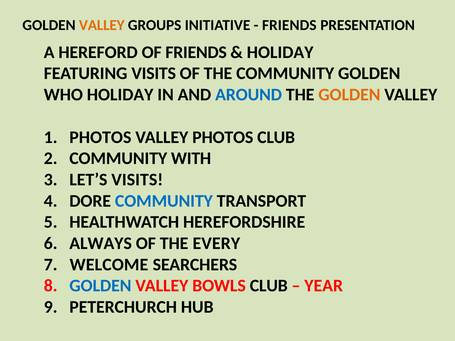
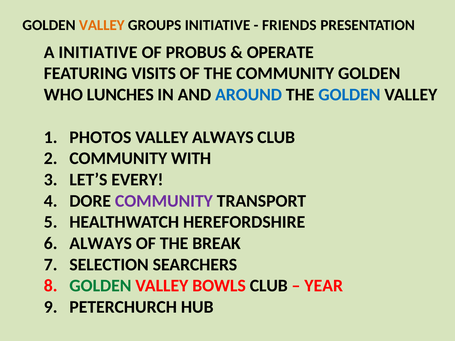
A HEREFORD: HEREFORD -> INITIATIVE
OF FRIENDS: FRIENDS -> PROBUS
HOLIDAY at (280, 52): HOLIDAY -> OPERATE
WHO HOLIDAY: HOLIDAY -> LUNCHES
GOLDEN at (349, 95) colour: orange -> blue
VALLEY PHOTOS: PHOTOS -> ALWAYS
LET’S VISITS: VISITS -> EVERY
COMMUNITY at (164, 201) colour: blue -> purple
EVERY: EVERY -> BREAK
WELCOME: WELCOME -> SELECTION
GOLDEN at (100, 286) colour: blue -> green
